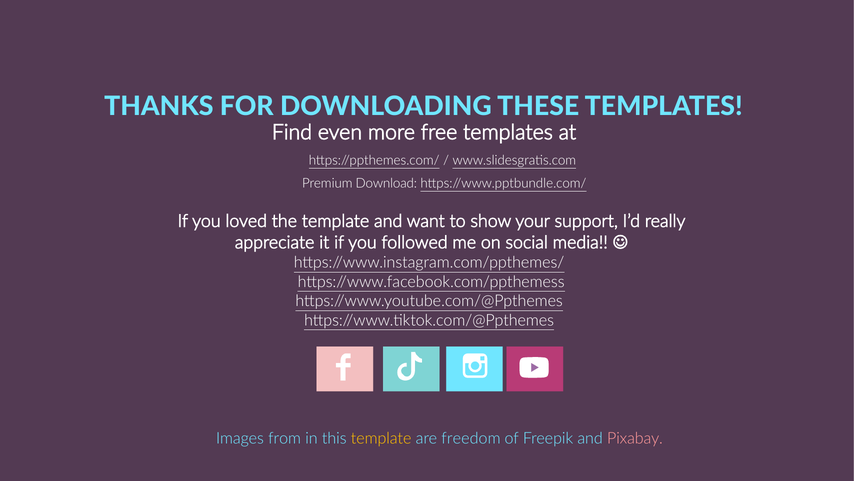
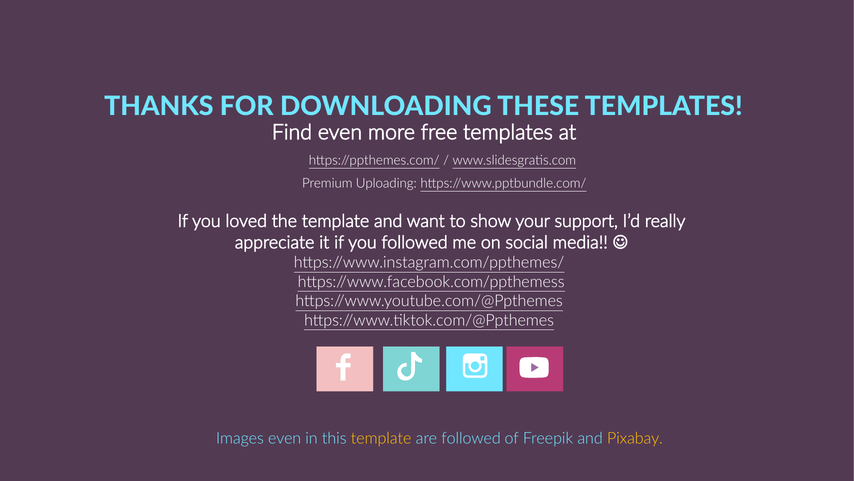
Download: Download -> Uploading
Images from: from -> even
are freedom: freedom -> followed
Pixabay colour: pink -> yellow
